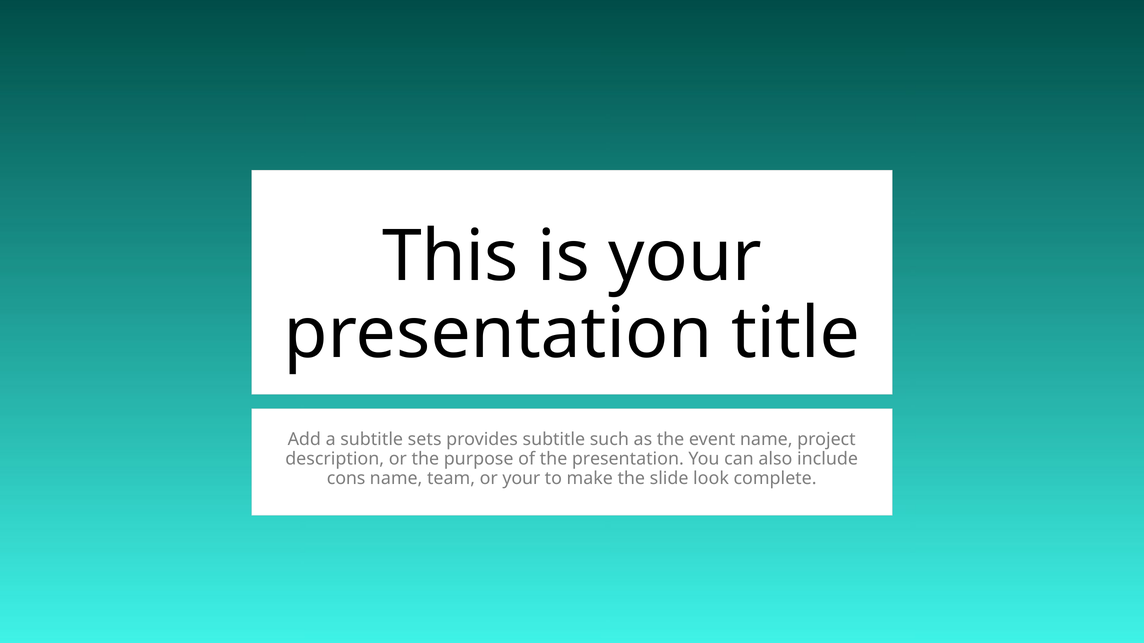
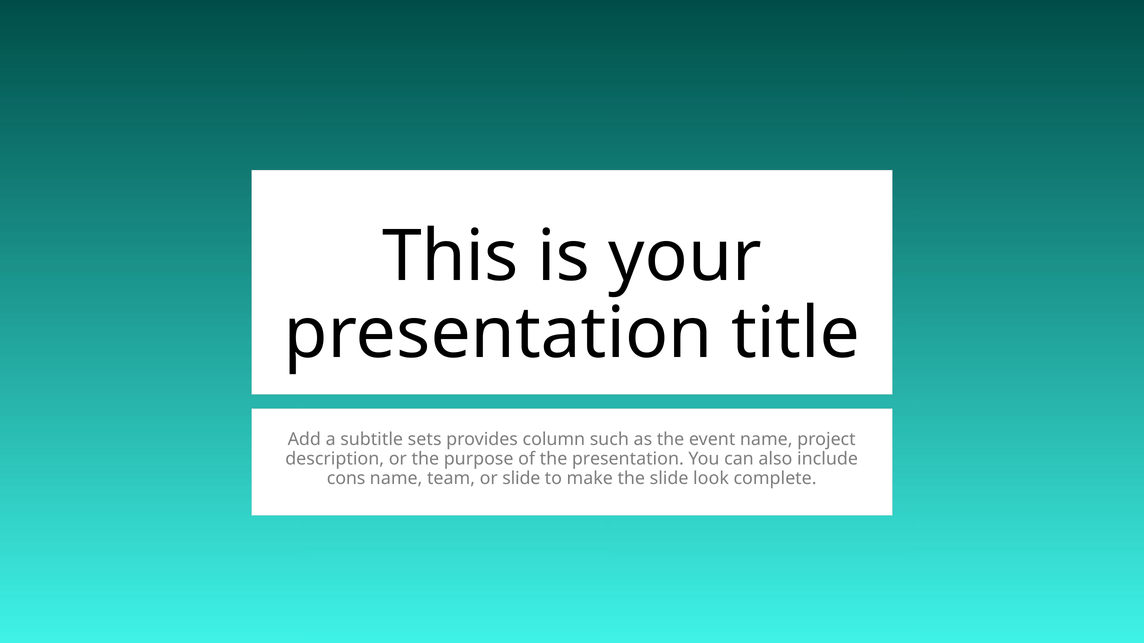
provides subtitle: subtitle -> column
or your: your -> slide
